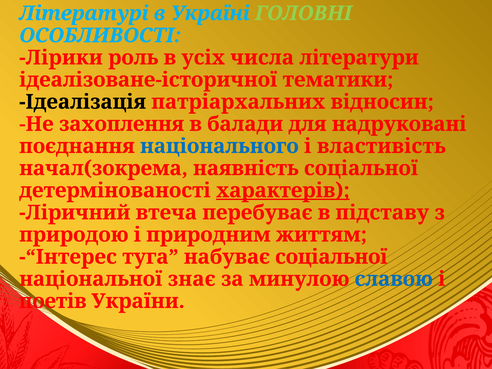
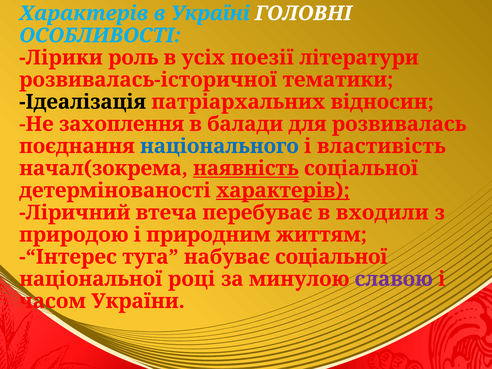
Літературі at (84, 13): Літературі -> Характерів
ГОЛОВНІ colour: light green -> white
числа: числа -> поезії
ідеалізоване-історичної: ідеалізоване-історичної -> розвивалась-історичної
надруковані: надруковані -> розвивалась
наявність underline: none -> present
підставу: підставу -> входили
знає: знає -> році
славою colour: blue -> purple
поетів: поетів -> часом
